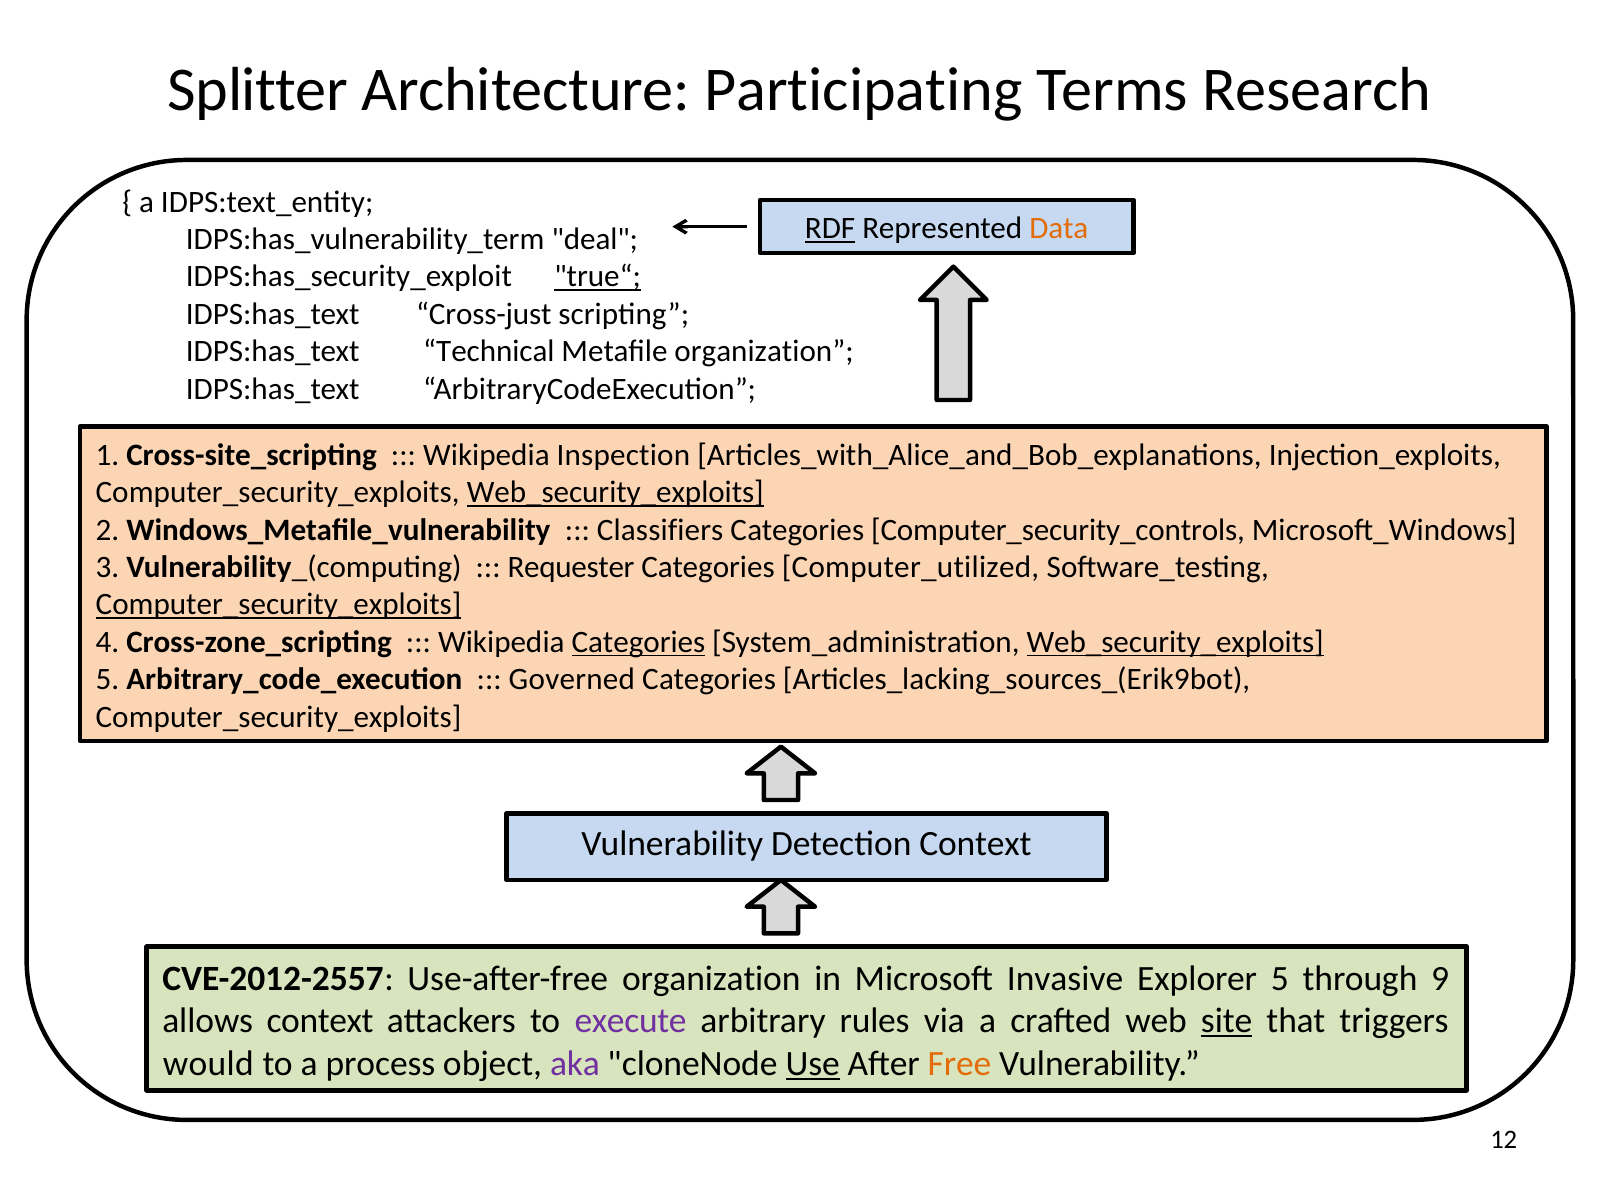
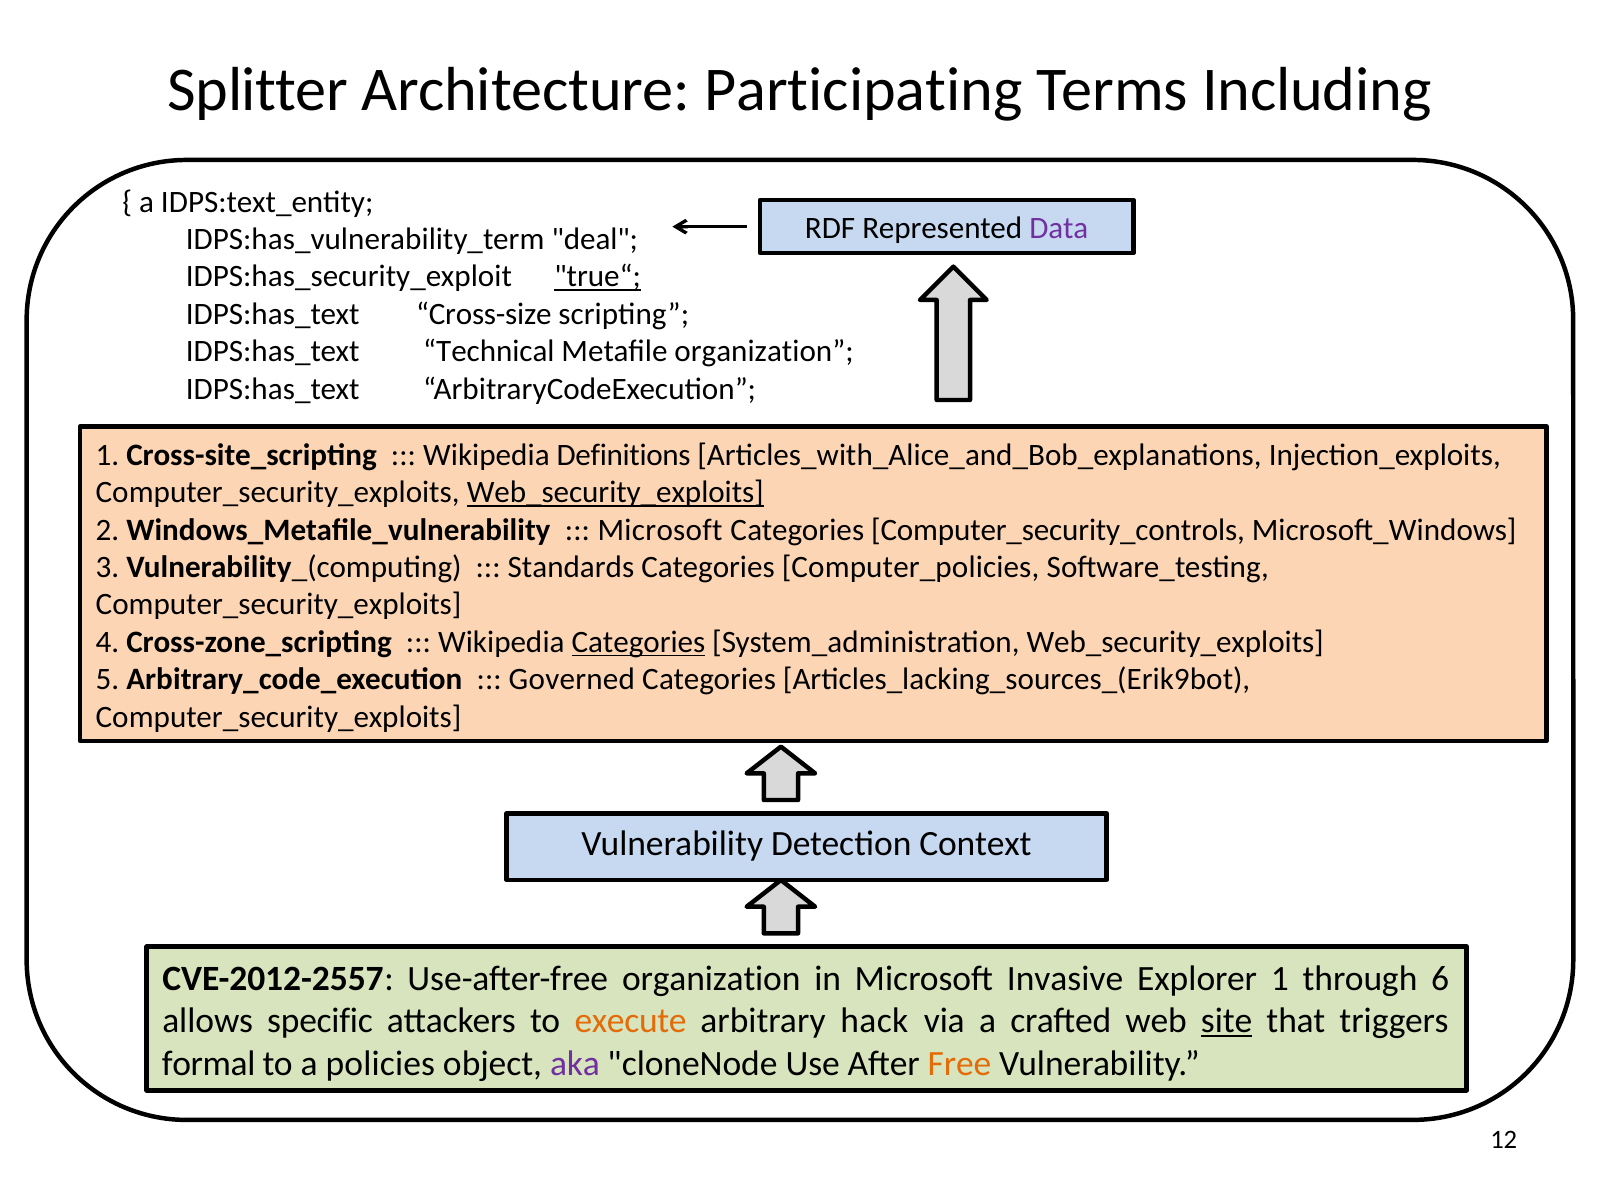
Research: Research -> Including
RDF underline: present -> none
Data colour: orange -> purple
Cross-just: Cross-just -> Cross-size
Inspection: Inspection -> Definitions
Classifiers at (660, 530): Classifiers -> Microsoft
Requester: Requester -> Standards
Computer_utilized: Computer_utilized -> Computer_policies
Computer_security_exploits at (279, 605) underline: present -> none
Web_security_exploits at (1175, 642) underline: present -> none
Explorer 5: 5 -> 1
9: 9 -> 6
allows context: context -> specific
execute colour: purple -> orange
rules: rules -> hack
would: would -> formal
process: process -> policies
Use underline: present -> none
